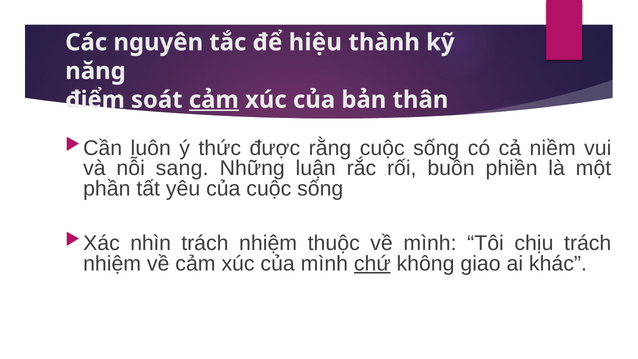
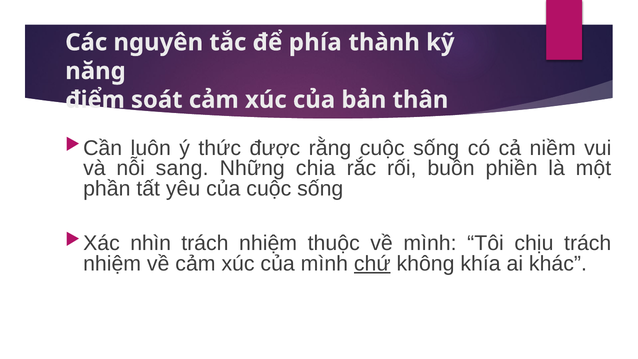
hiệu: hiệu -> phía
cảm at (214, 100) underline: present -> none
luận: luận -> chia
giao: giao -> khía
